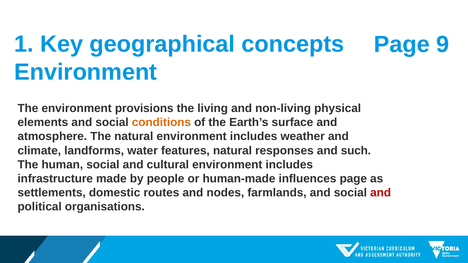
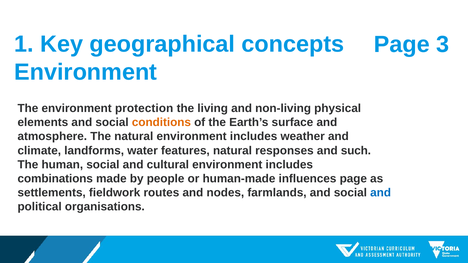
9: 9 -> 3
provisions: provisions -> protection
infrastructure: infrastructure -> combinations
domestic: domestic -> fieldwork
and at (381, 193) colour: red -> blue
